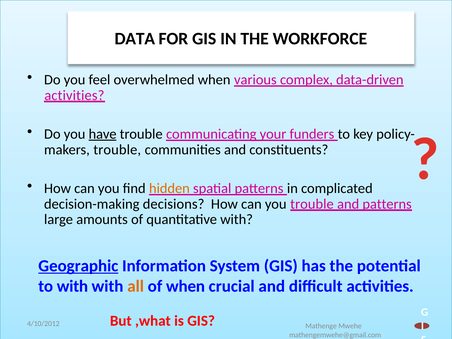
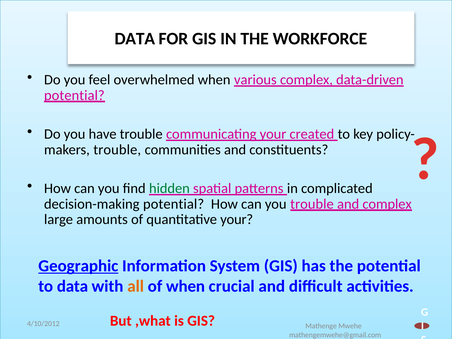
activities at (74, 95): activities -> potential
have underline: present -> none
funders: funders -> created
hidden colour: orange -> green
decision-making decisions: decisions -> potential
and patterns: patterns -> complex
quantitative with: with -> your
to with: with -> data
